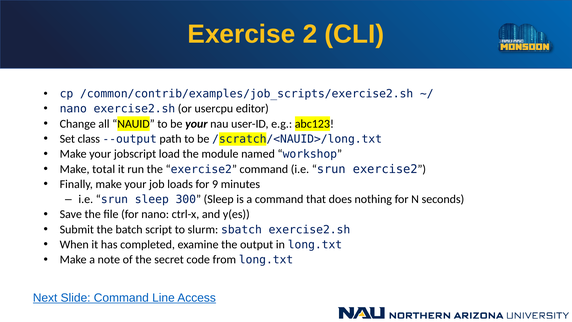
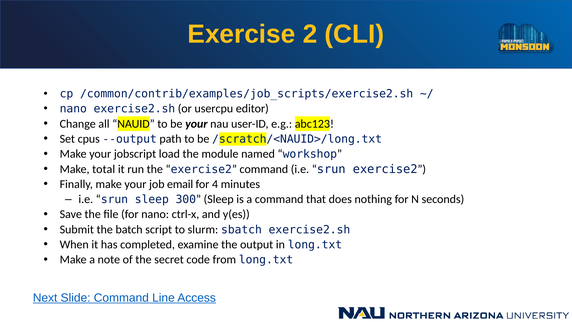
class: class -> cpus
loads: loads -> email
9: 9 -> 4
